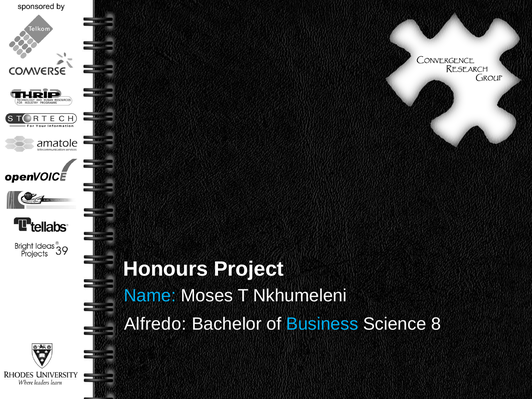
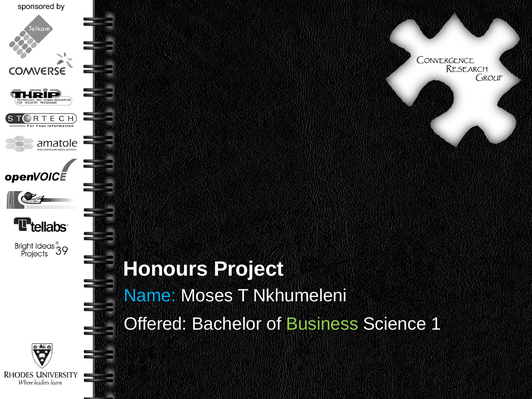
Alfredo: Alfredo -> Offered
Business colour: light blue -> light green
Science 8: 8 -> 1
